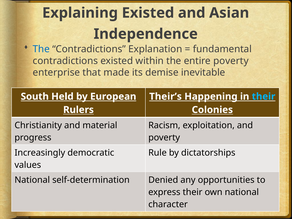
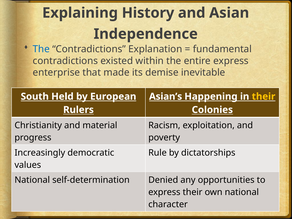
Explaining Existed: Existed -> History
entire poverty: poverty -> express
Their’s: Their’s -> Asian’s
their at (264, 97) colour: light blue -> yellow
